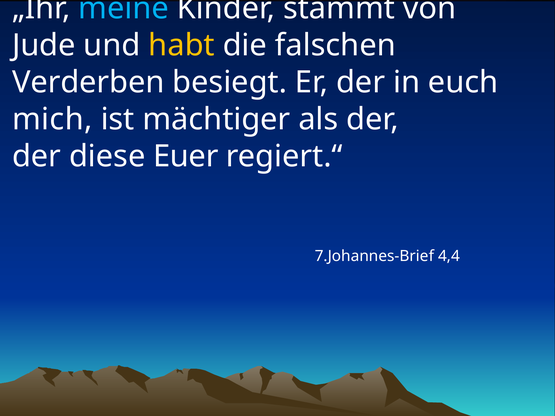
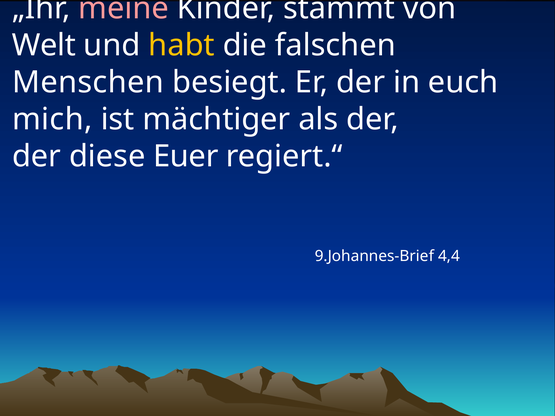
meine colour: light blue -> pink
Jude: Jude -> Welt
Verderben: Verderben -> Menschen
7.Johannes-Brief: 7.Johannes-Brief -> 9.Johannes-Brief
